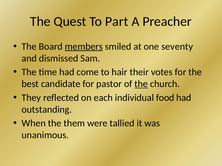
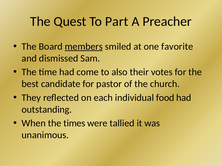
seventy: seventy -> favorite
hair: hair -> also
the at (141, 84) underline: present -> none
them: them -> times
